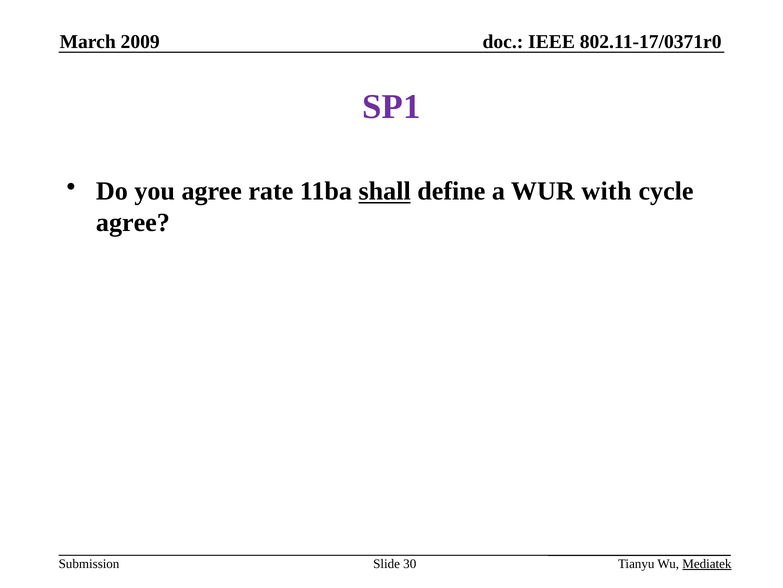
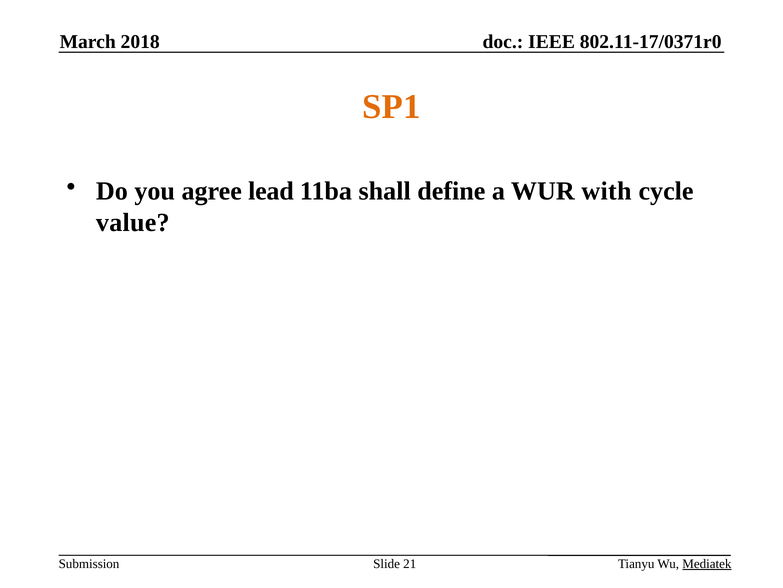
2009: 2009 -> 2018
SP1 colour: purple -> orange
rate: rate -> lead
shall underline: present -> none
agree at (133, 222): agree -> value
30: 30 -> 21
